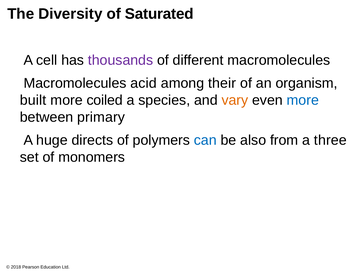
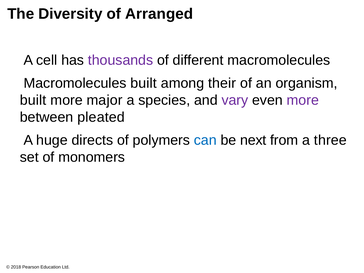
Saturated: Saturated -> Arranged
Macromolecules acid: acid -> built
coiled: coiled -> major
vary colour: orange -> purple
more at (303, 100) colour: blue -> purple
primary: primary -> pleated
also: also -> next
